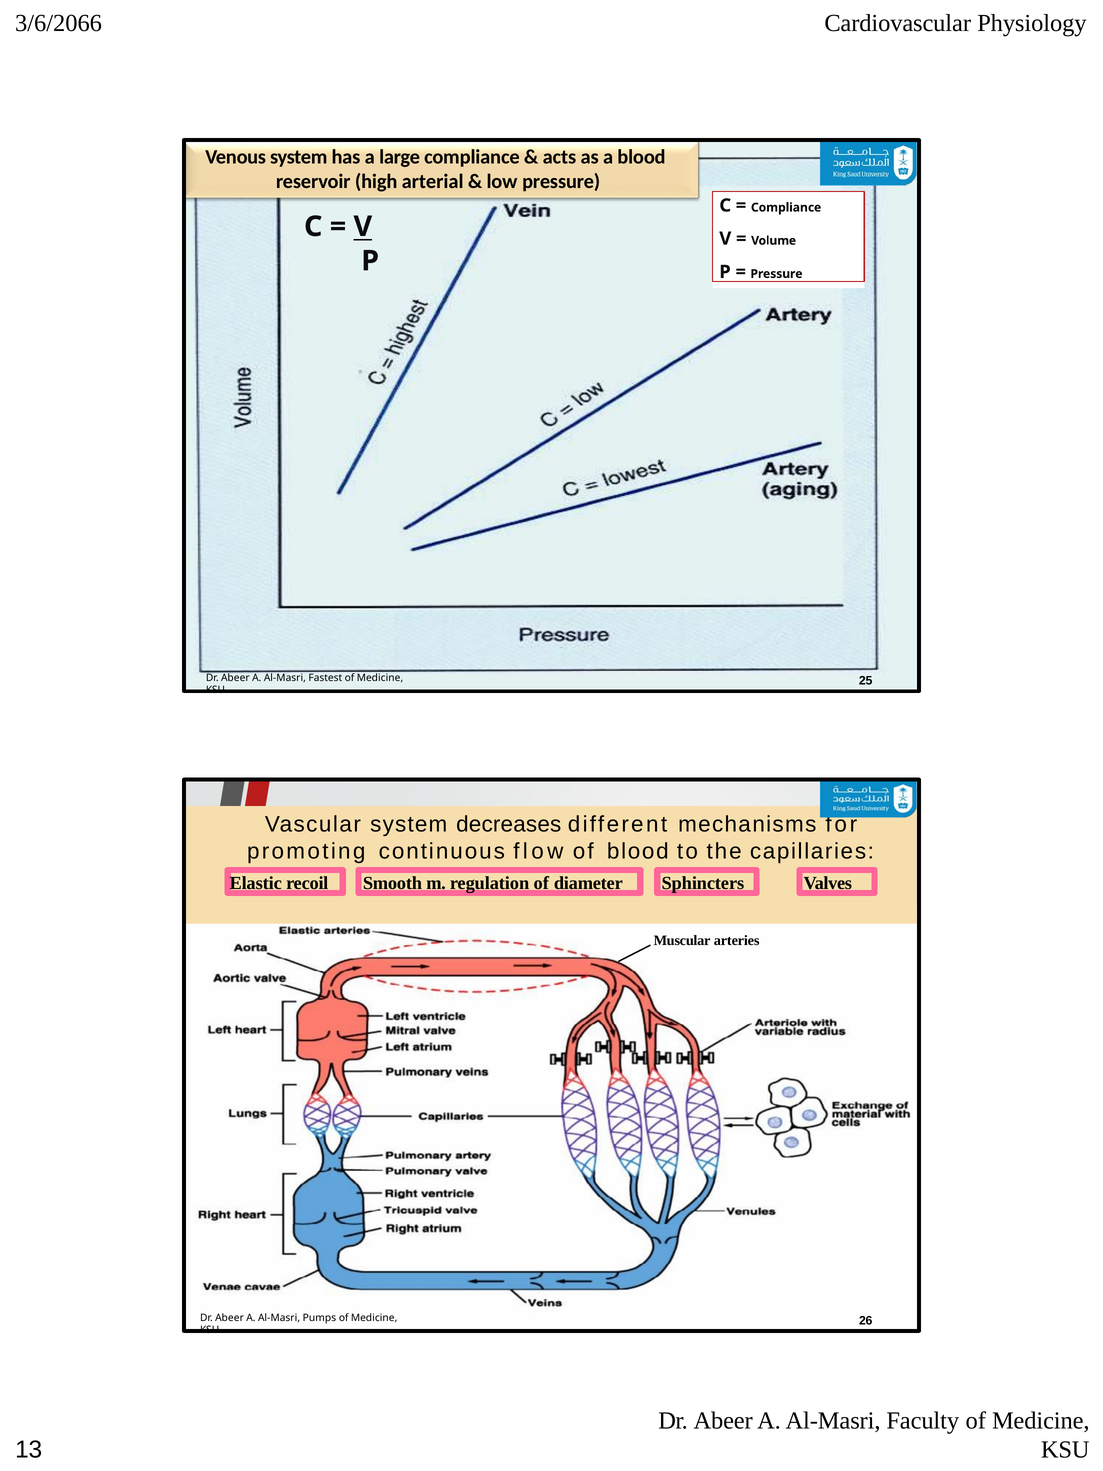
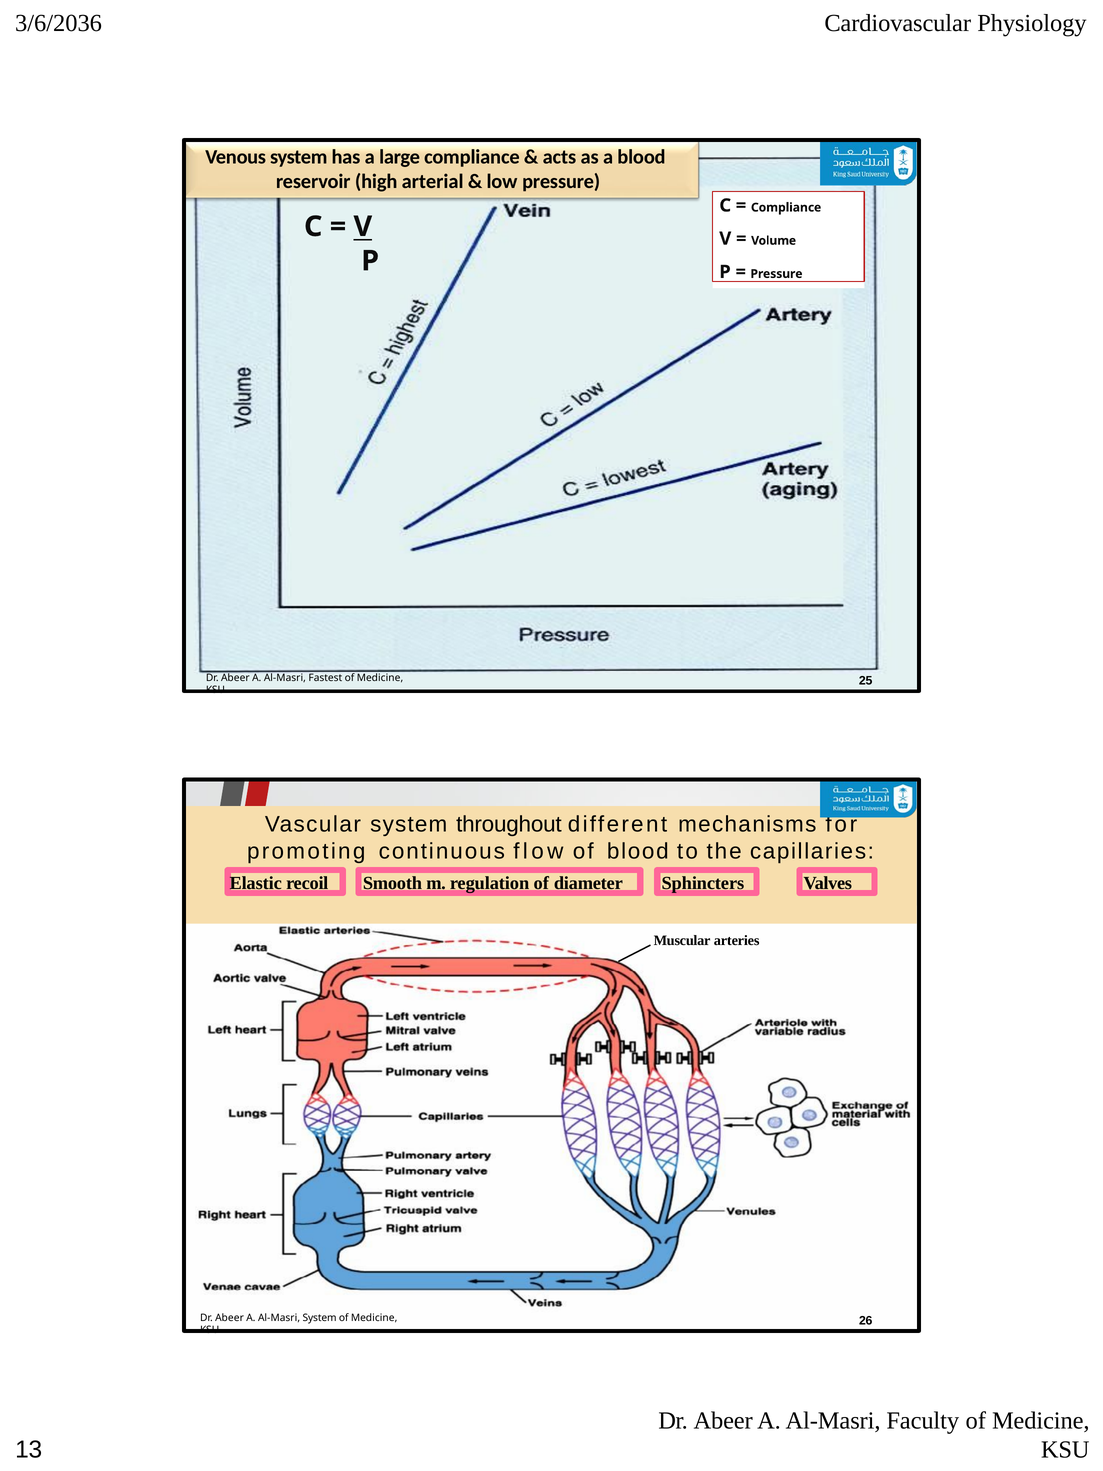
3/6/2066: 3/6/2066 -> 3/6/2036
decreases: decreases -> throughout
Al-Masri Pumps: Pumps -> System
